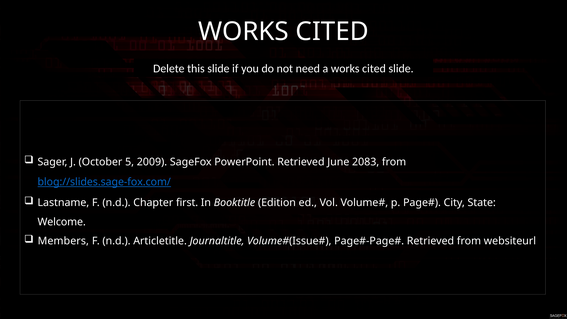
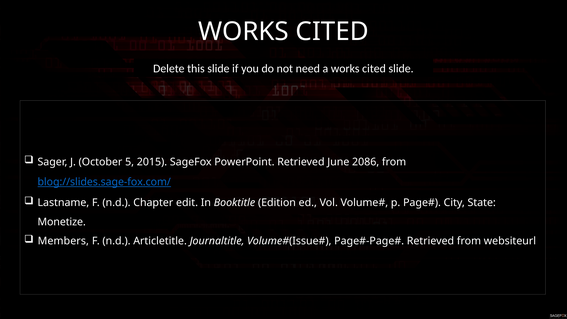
2009: 2009 -> 2015
2083: 2083 -> 2086
first: first -> edit
Welcome: Welcome -> Monetize
